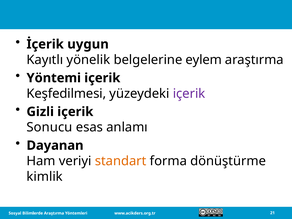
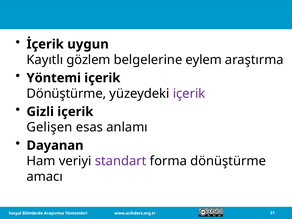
yönelik: yönelik -> gözlem
Keşfedilmesi at (66, 94): Keşfedilmesi -> Dönüştürme
Sonucu: Sonucu -> Gelişen
standart colour: orange -> purple
kimlik: kimlik -> amacı
